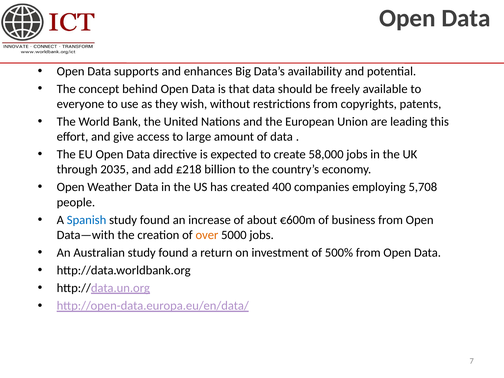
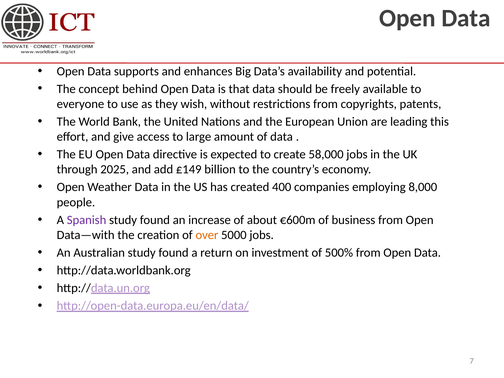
2035: 2035 -> 2025
£218: £218 -> £149
5,708: 5,708 -> 8,000
Spanish colour: blue -> purple
